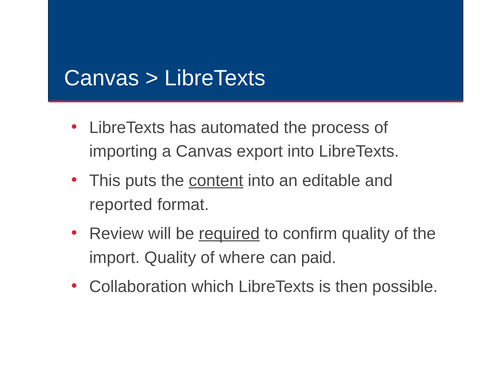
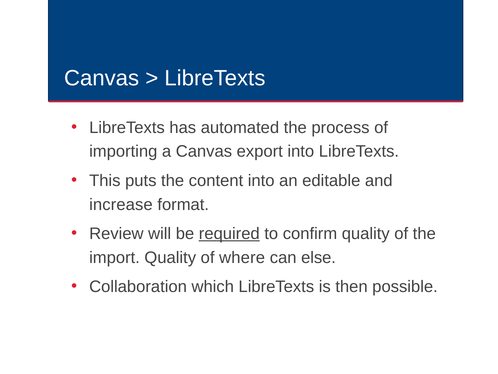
content underline: present -> none
reported: reported -> increase
paid: paid -> else
